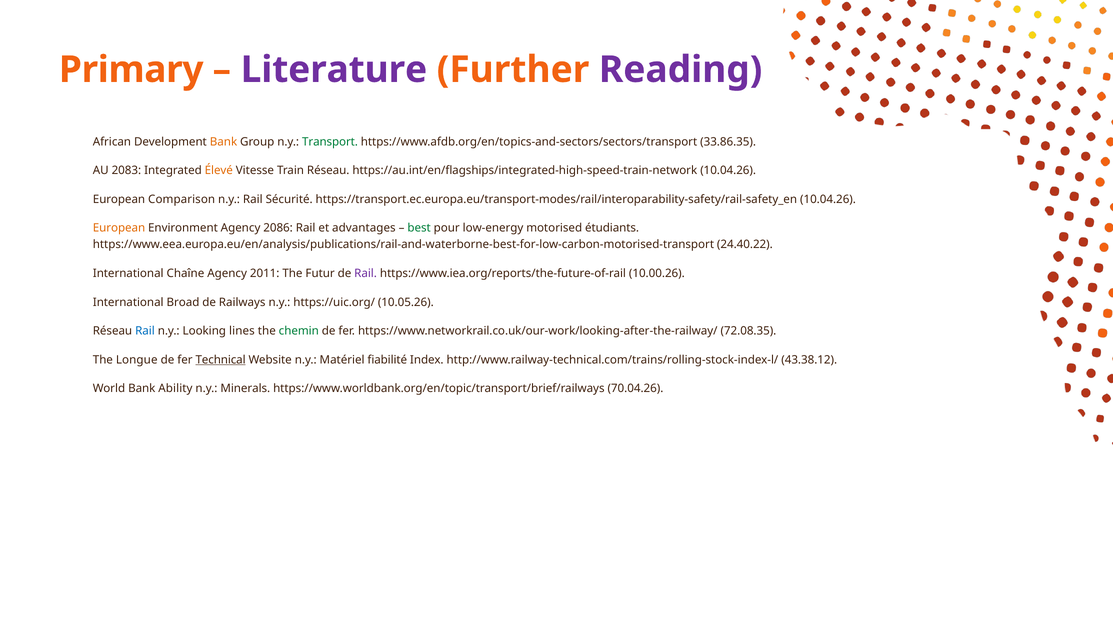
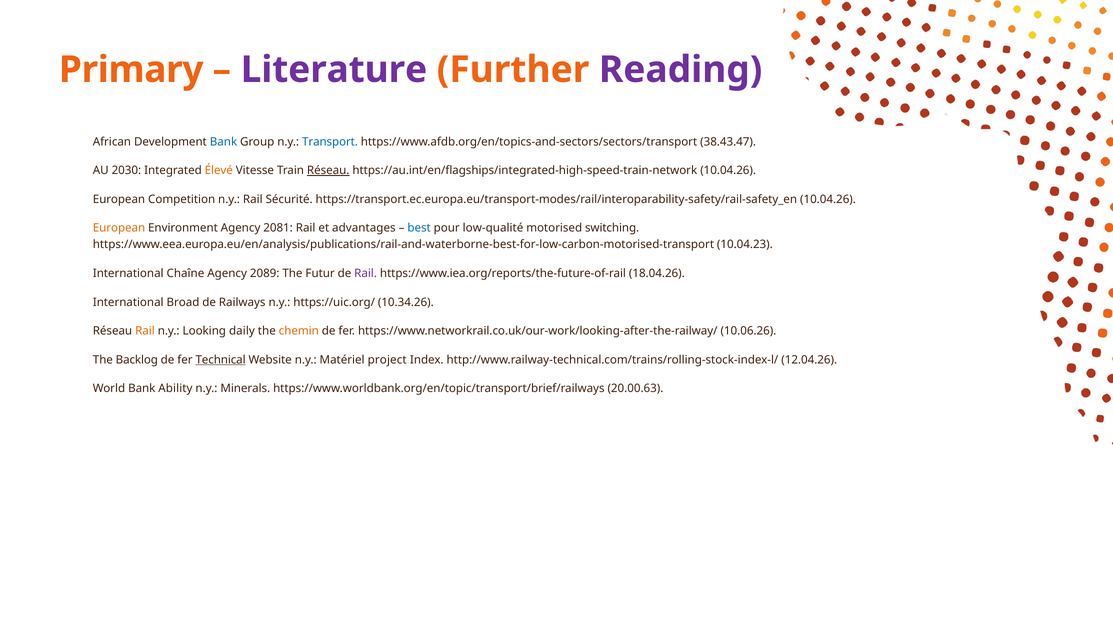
Bank at (224, 142) colour: orange -> blue
Transport colour: green -> blue
33.86.35: 33.86.35 -> 38.43.47
2083: 2083 -> 2030
Réseau at (328, 170) underline: none -> present
Comparison: Comparison -> Competition
2086: 2086 -> 2081
best colour: green -> blue
low-energy: low-energy -> low-qualité
étudiants: étudiants -> switching
24.40.22: 24.40.22 -> 10.04.23
2011: 2011 -> 2089
10.00.26: 10.00.26 -> 18.04.26
10.05.26: 10.05.26 -> 10.34.26
Rail at (145, 331) colour: blue -> orange
lines: lines -> daily
chemin colour: green -> orange
72.08.35: 72.08.35 -> 10.06.26
Longue: Longue -> Backlog
fiabilité: fiabilité -> project
43.38.12: 43.38.12 -> 12.04.26
70.04.26: 70.04.26 -> 20.00.63
